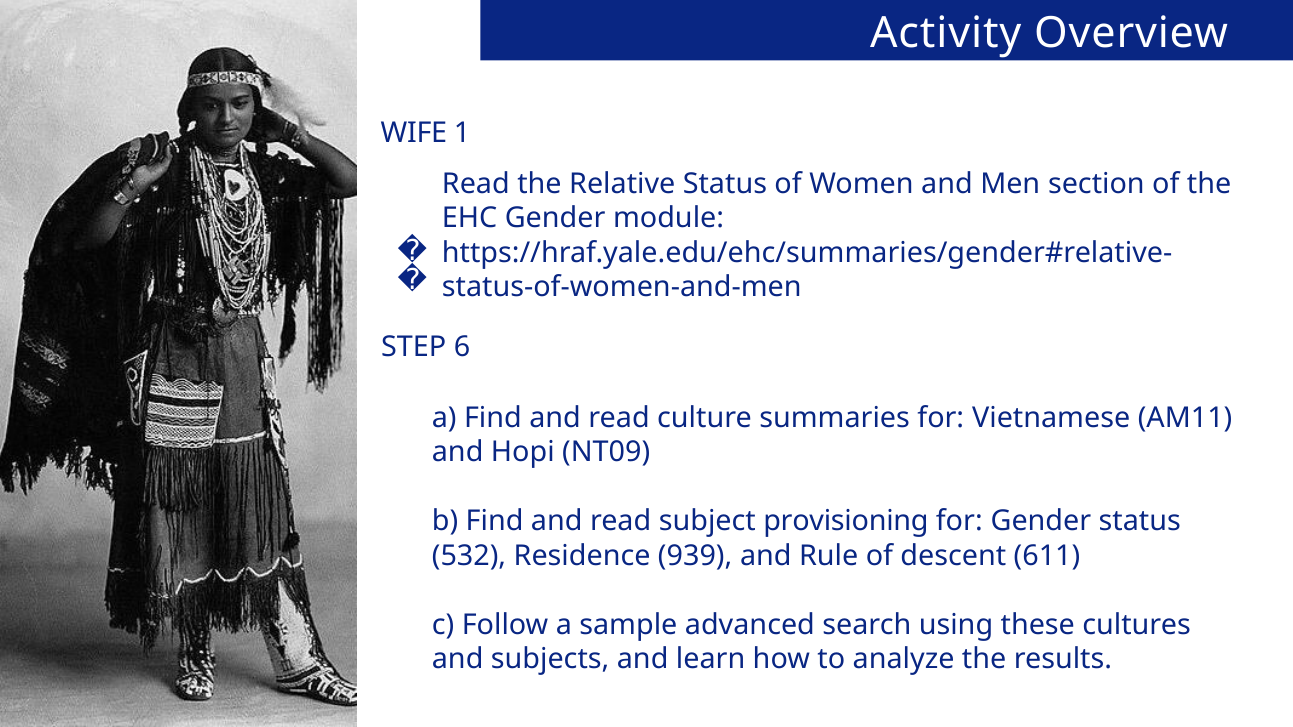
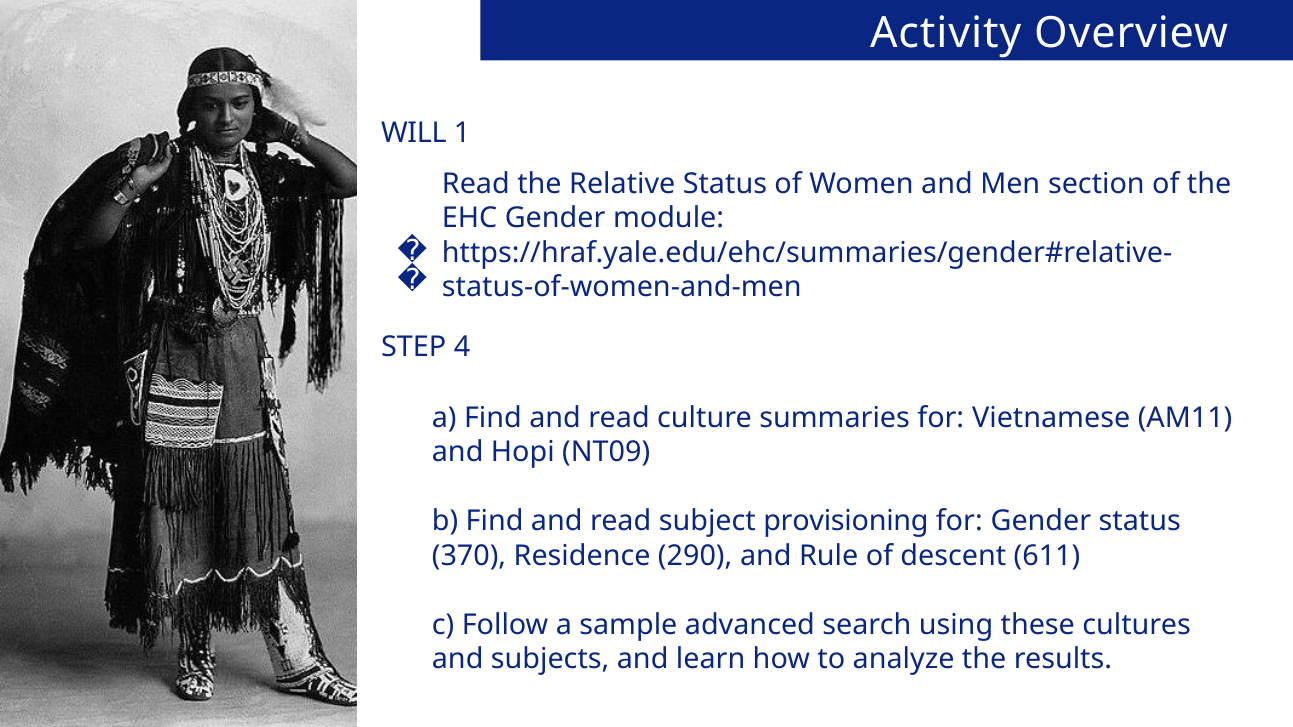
WIFE: WIFE -> WILL
6: 6 -> 4
532: 532 -> 370
939: 939 -> 290
